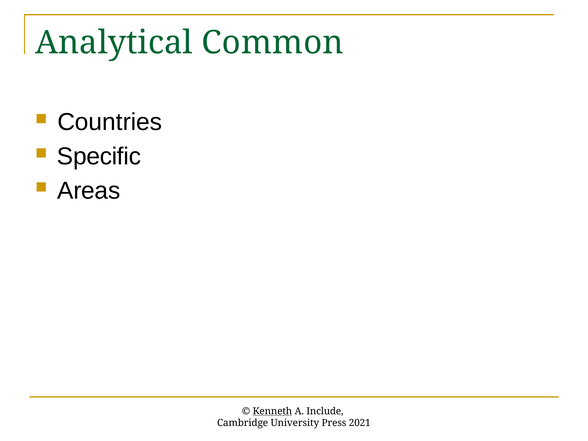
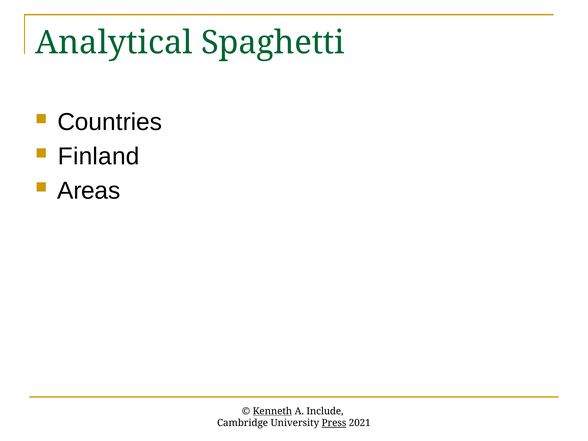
Common: Common -> Spaghetti
Specific: Specific -> Finland
Press underline: none -> present
